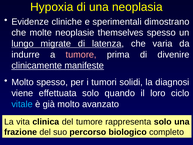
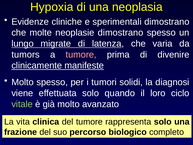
neoplasie themselves: themselves -> dimostrano
indurre: indurre -> tumors
vitale colour: light blue -> light green
